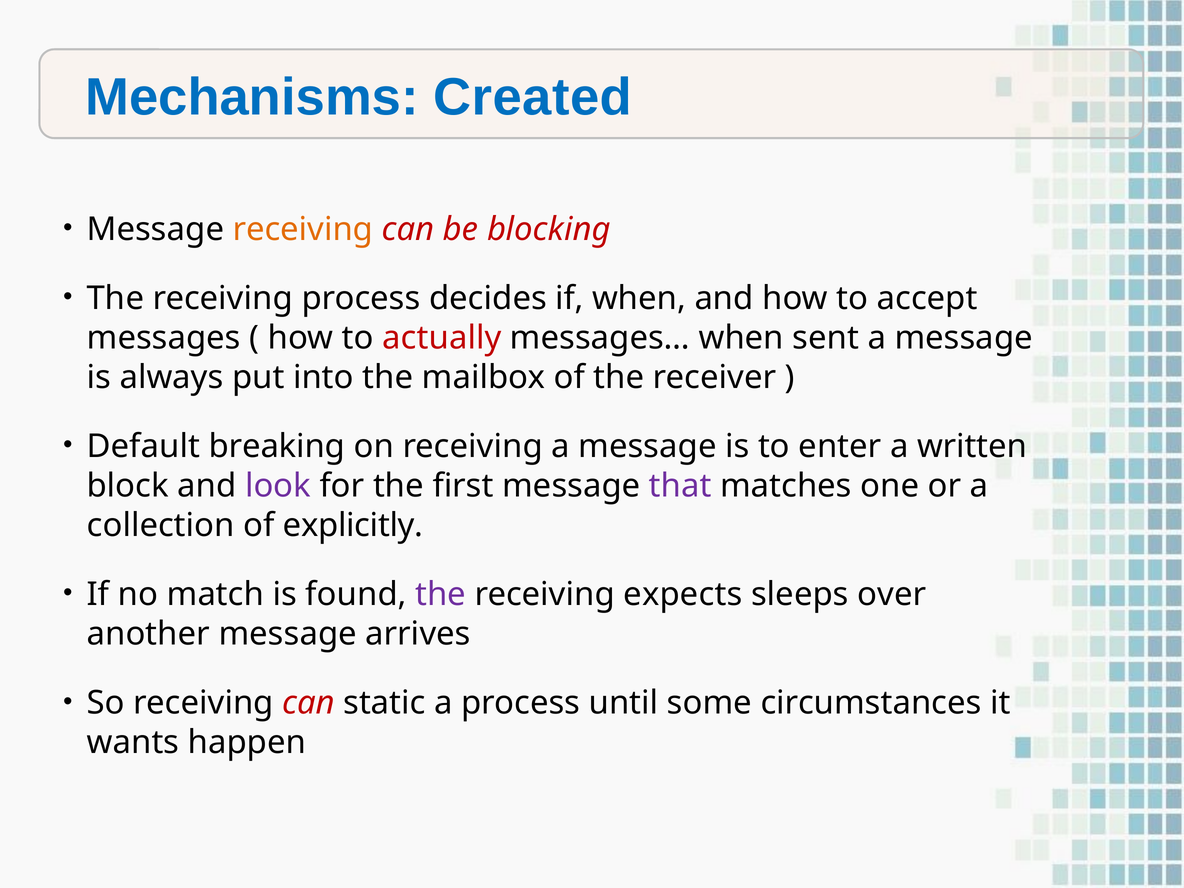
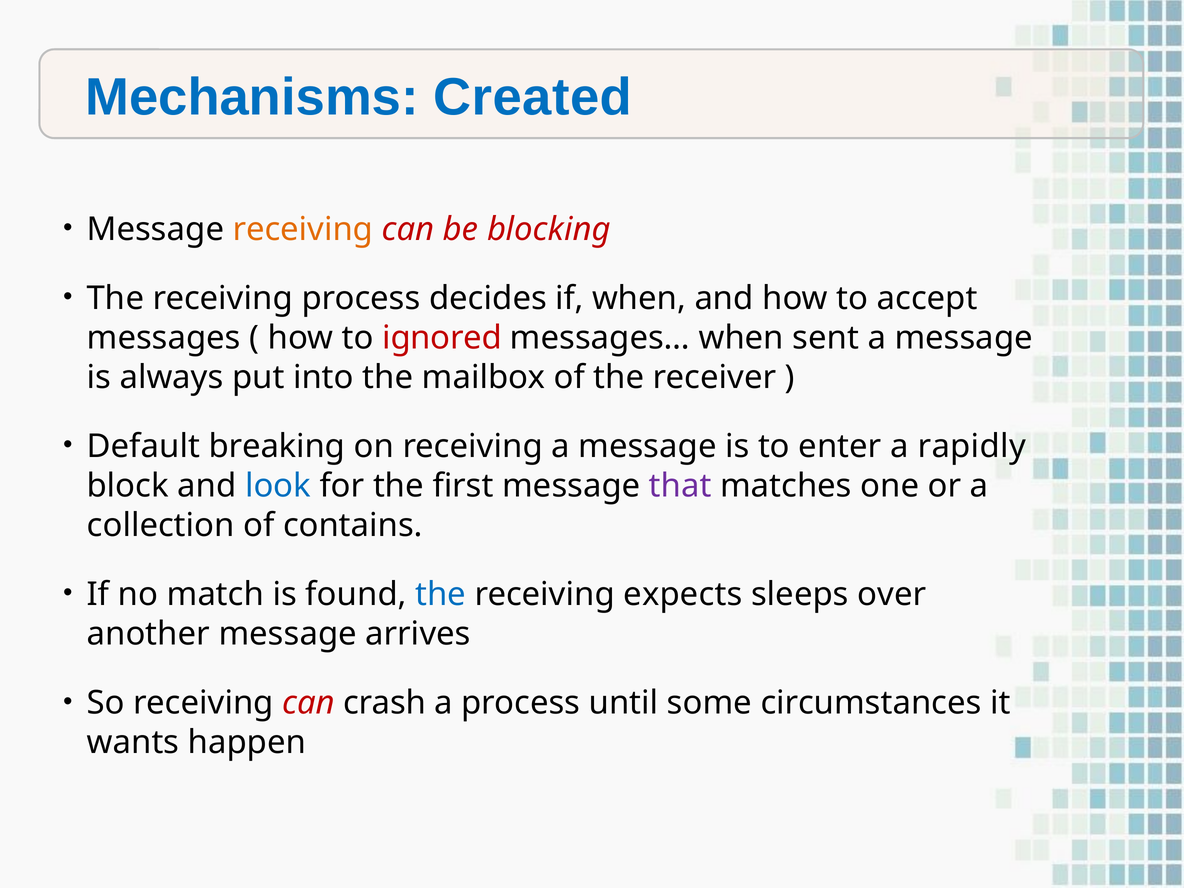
actually: actually -> ignored
written: written -> rapidly
look colour: purple -> blue
explicitly: explicitly -> contains
the at (441, 594) colour: purple -> blue
static: static -> crash
